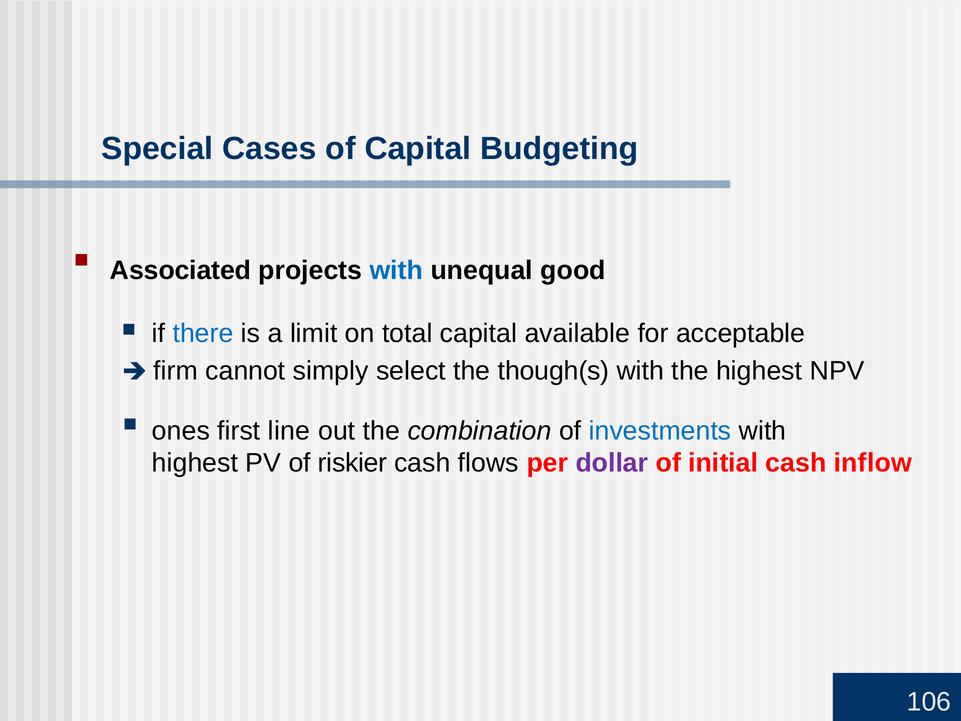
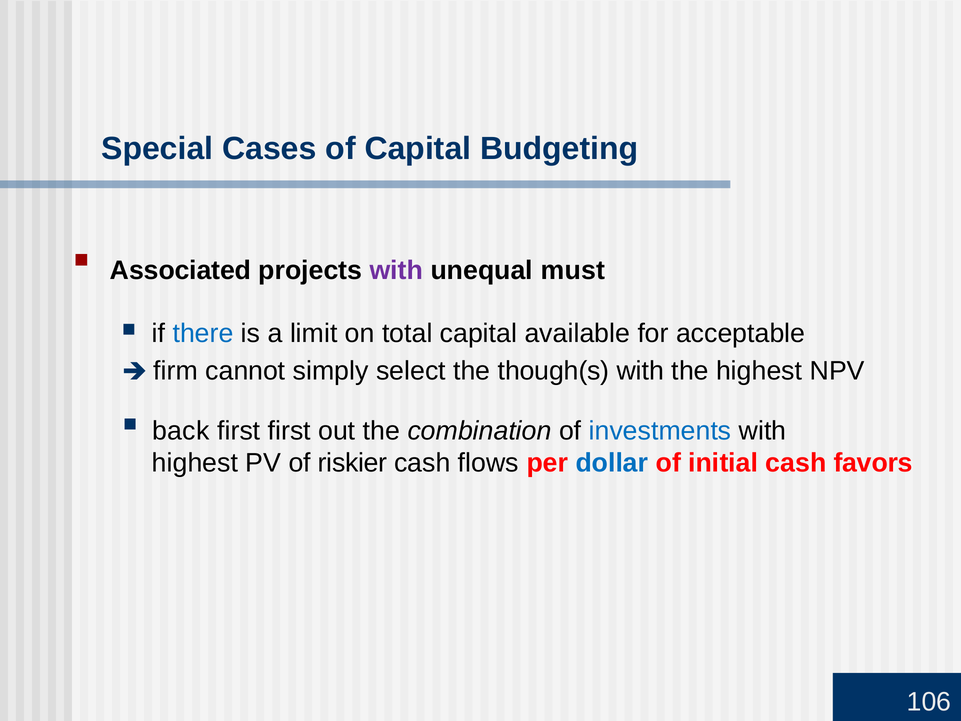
with at (396, 270) colour: blue -> purple
good: good -> must
ones: ones -> back
first line: line -> first
dollar colour: purple -> blue
inflow: inflow -> favors
